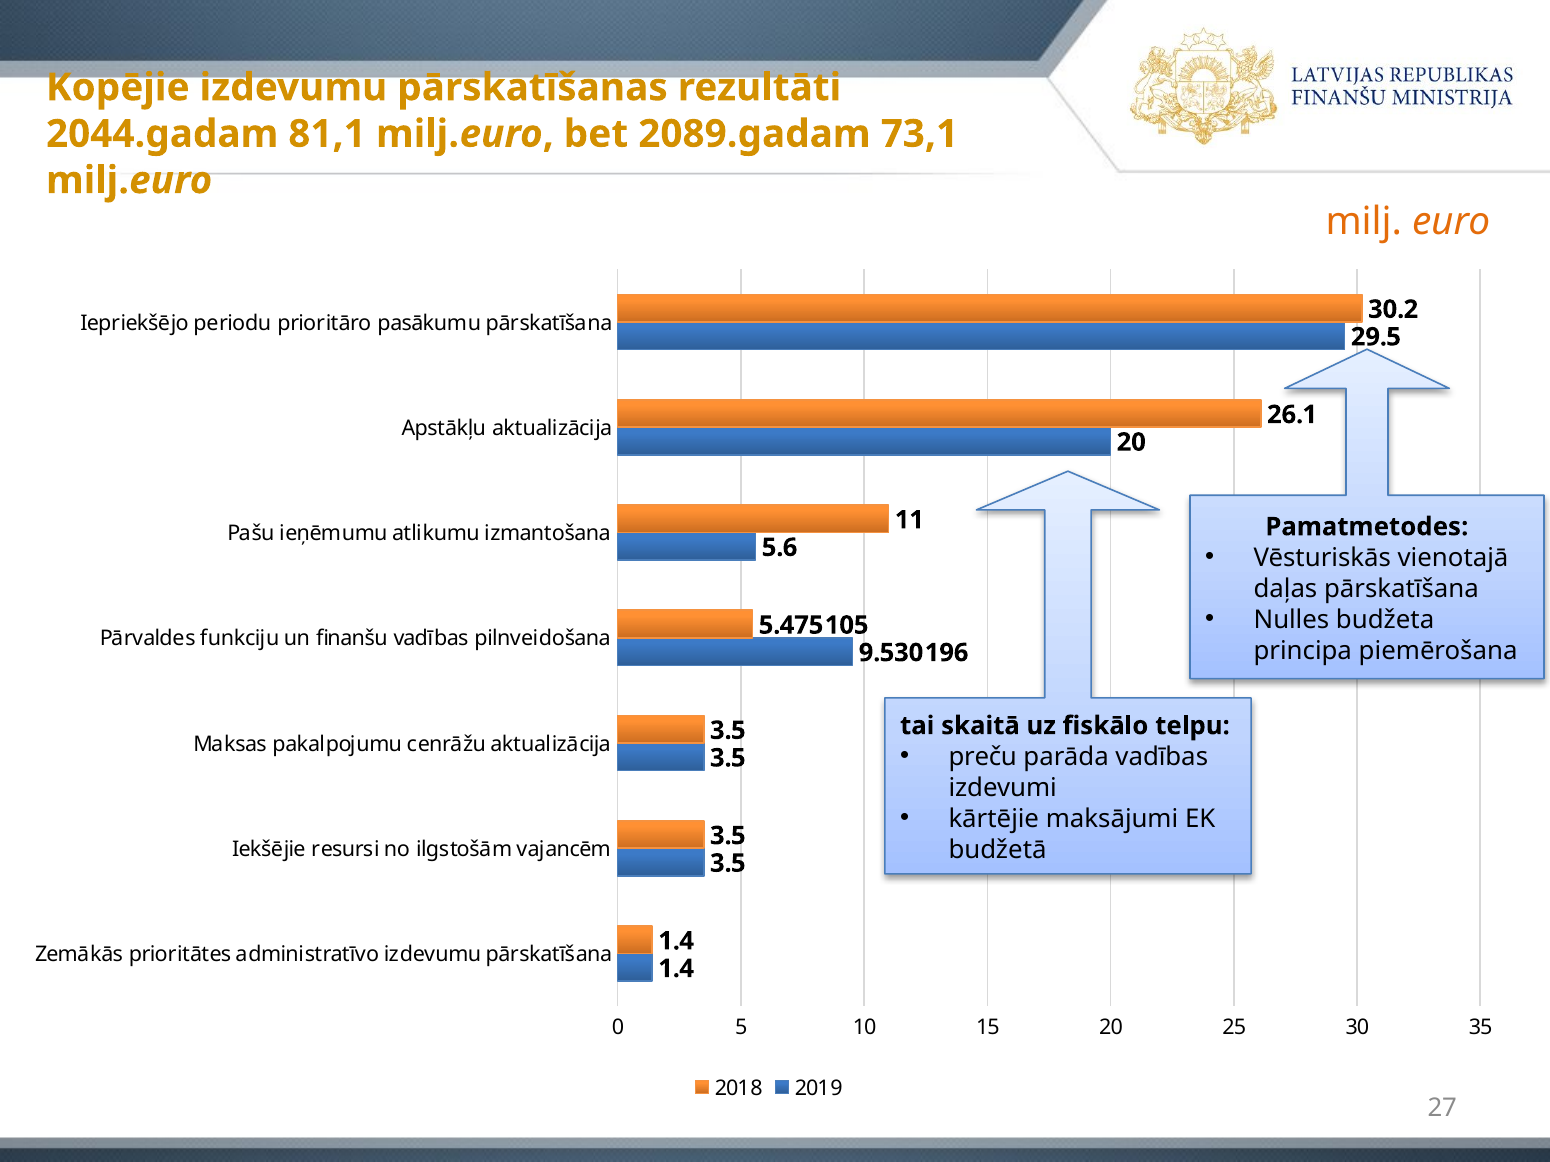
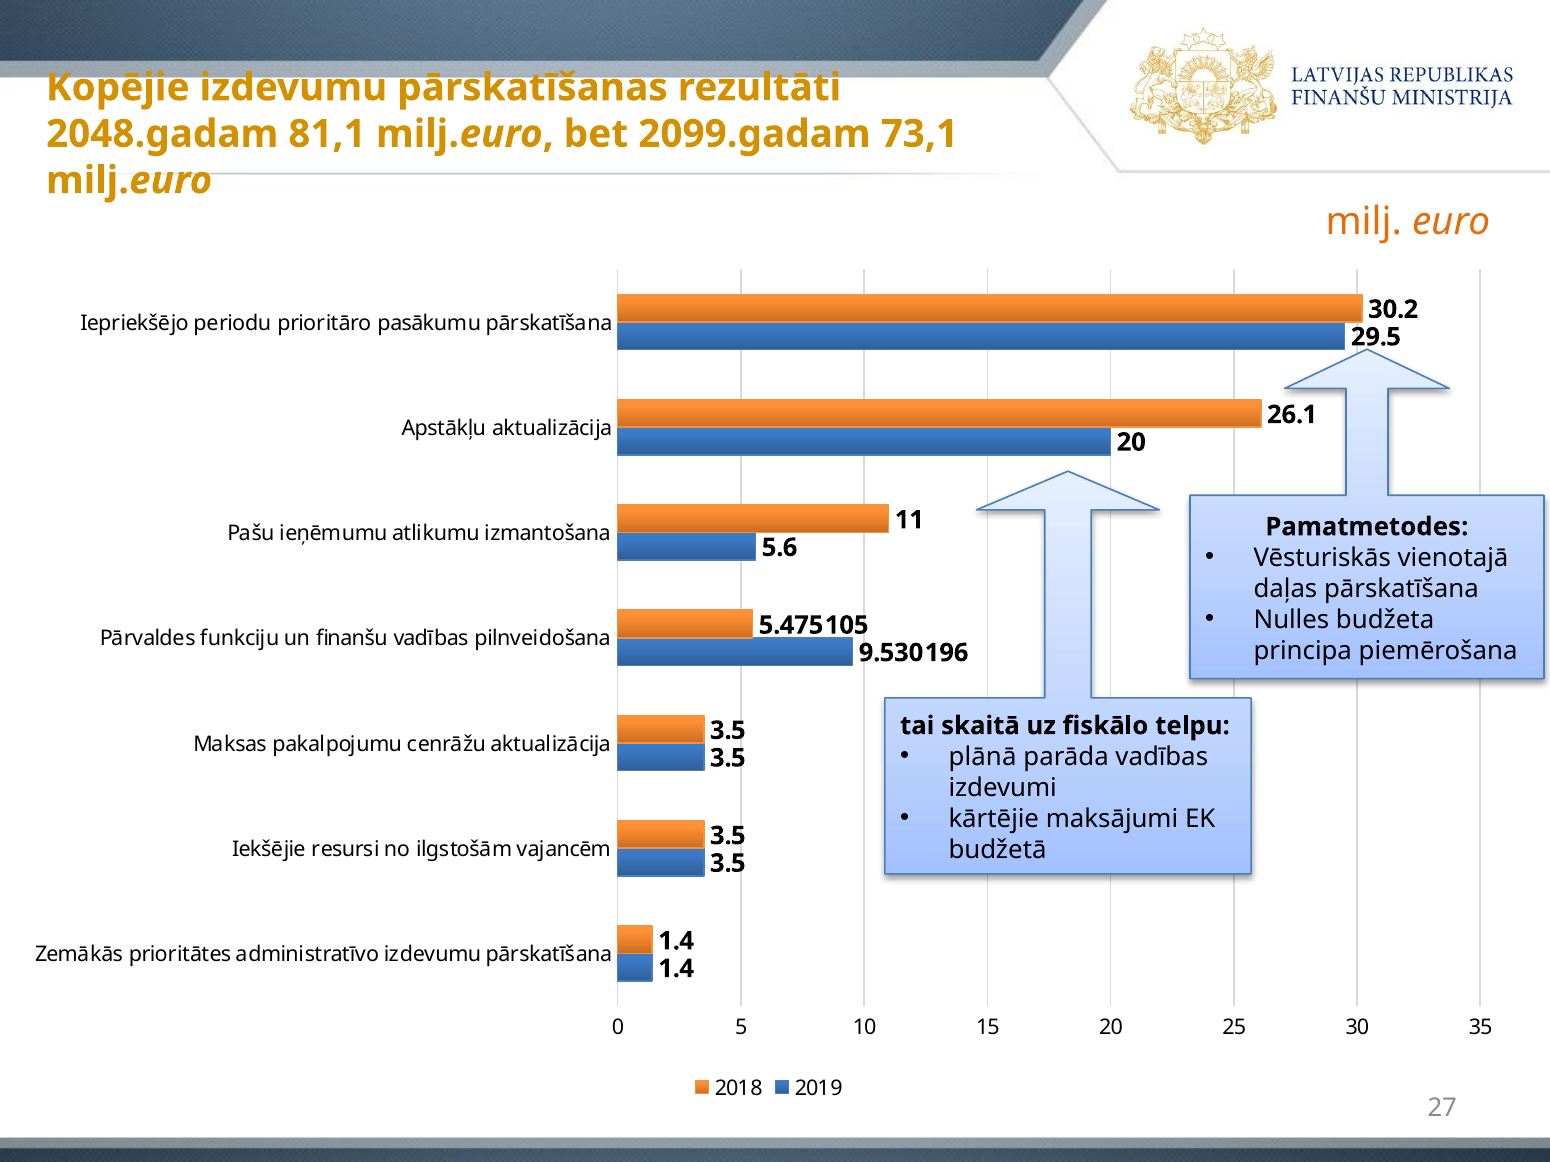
2044.gadam: 2044.gadam -> 2048.gadam
2089.gadam: 2089.gadam -> 2099.gadam
preču: preču -> plānā
